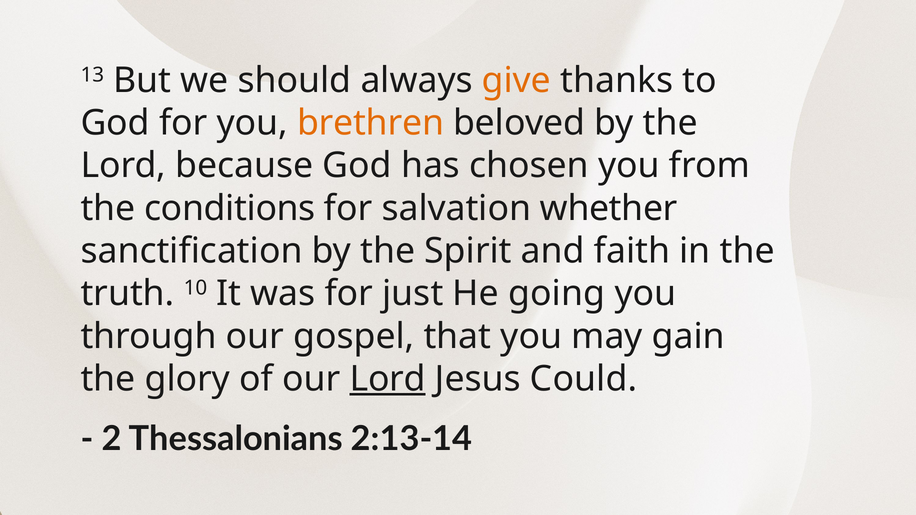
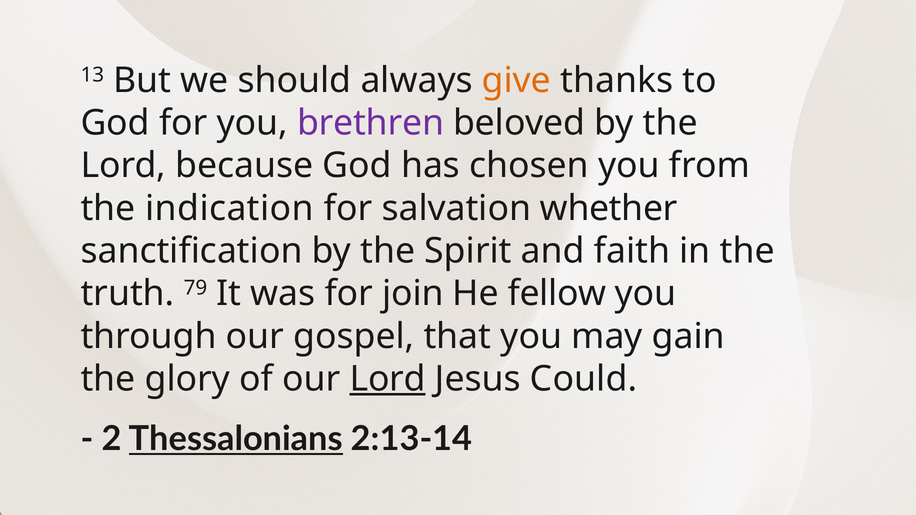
brethren colour: orange -> purple
conditions: conditions -> indication
10: 10 -> 79
just: just -> join
going: going -> fellow
Thessalonians underline: none -> present
